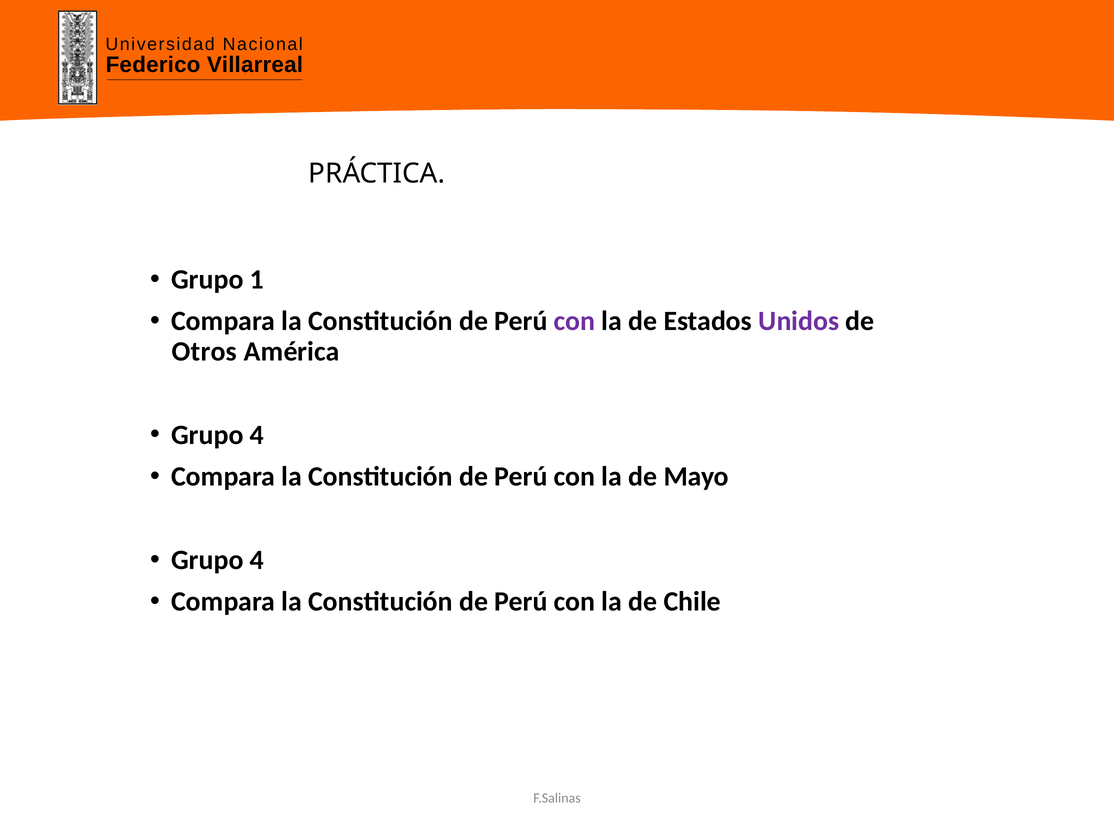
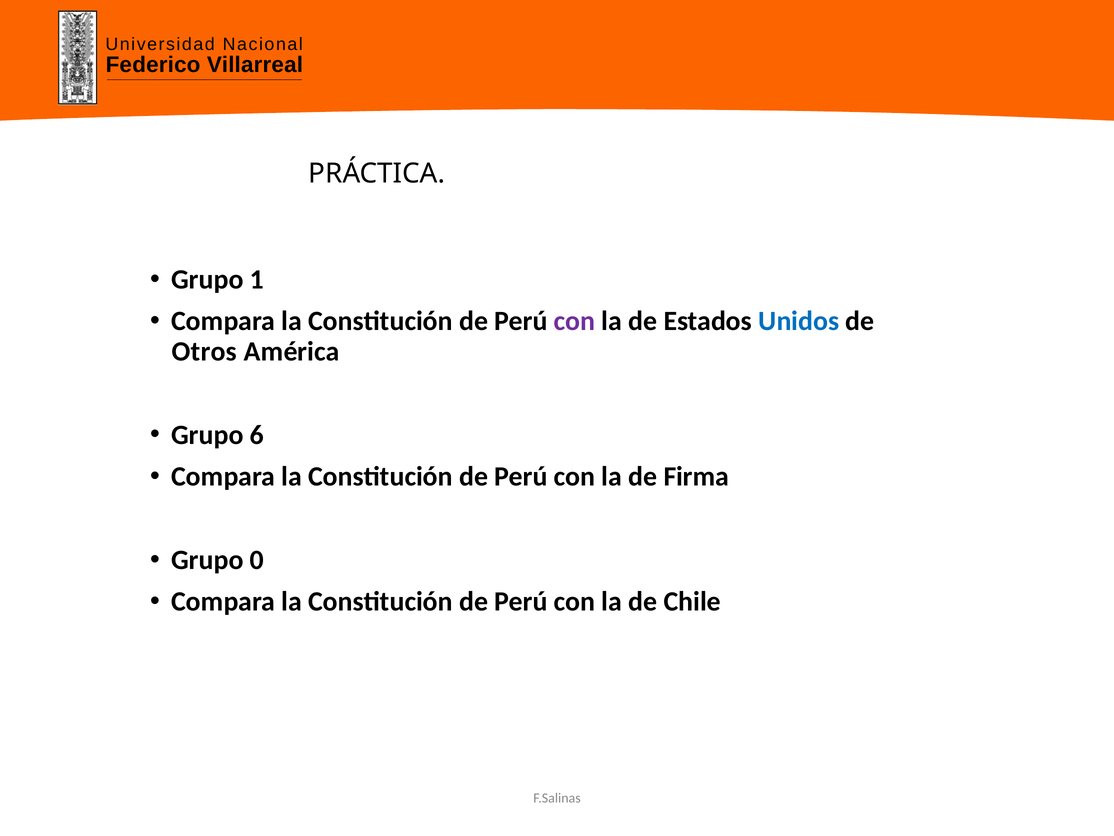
Unidos colour: purple -> blue
4 at (257, 435): 4 -> 6
Mayo: Mayo -> Firma
4 at (257, 560): 4 -> 0
